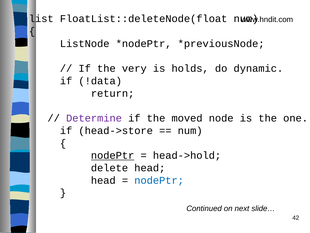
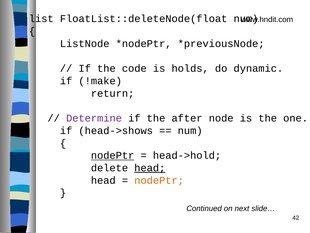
very: very -> code
!data: !data -> !make
moved: moved -> after
head->store: head->store -> head->shows
head at (150, 168) underline: none -> present
nodePtr at (159, 180) colour: blue -> orange
